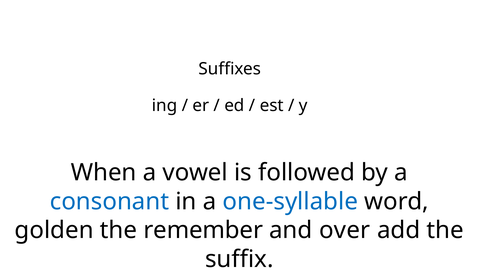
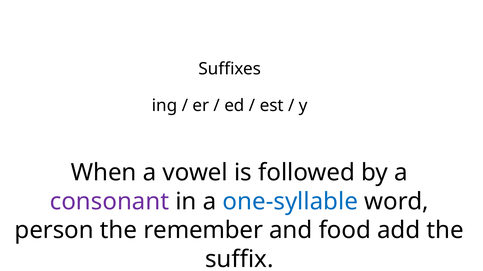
consonant colour: blue -> purple
golden: golden -> person
over: over -> food
